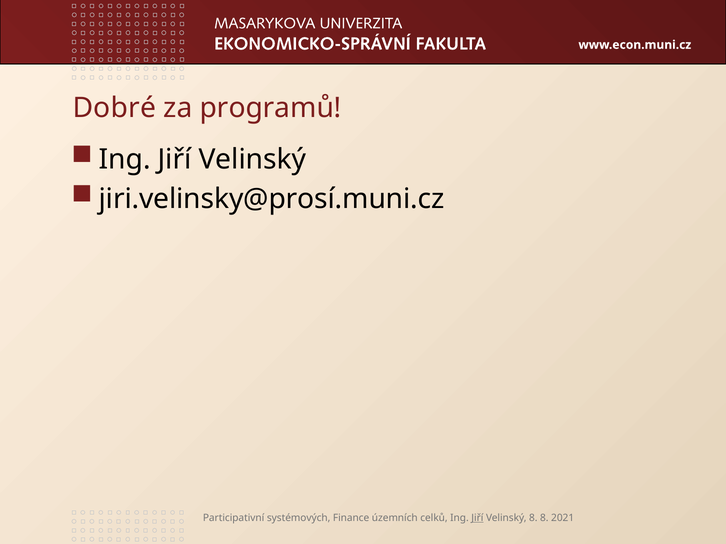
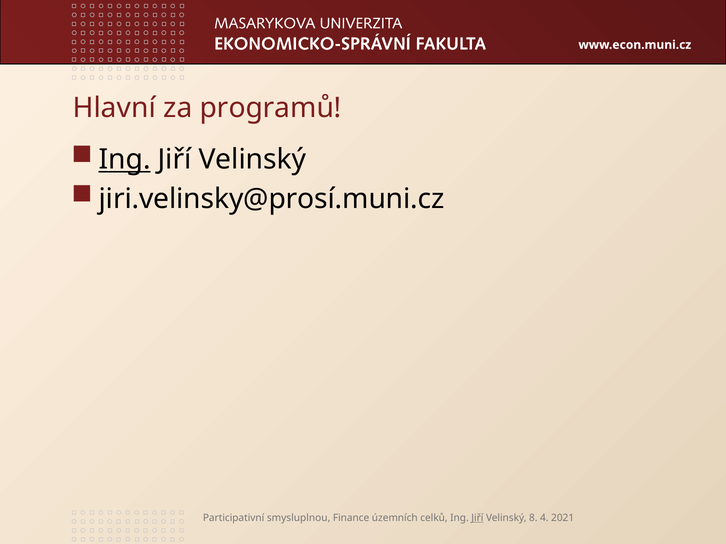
Dobré: Dobré -> Hlavní
Ing at (125, 160) underline: none -> present
systémových: systémových -> smysluplnou
8 8: 8 -> 4
